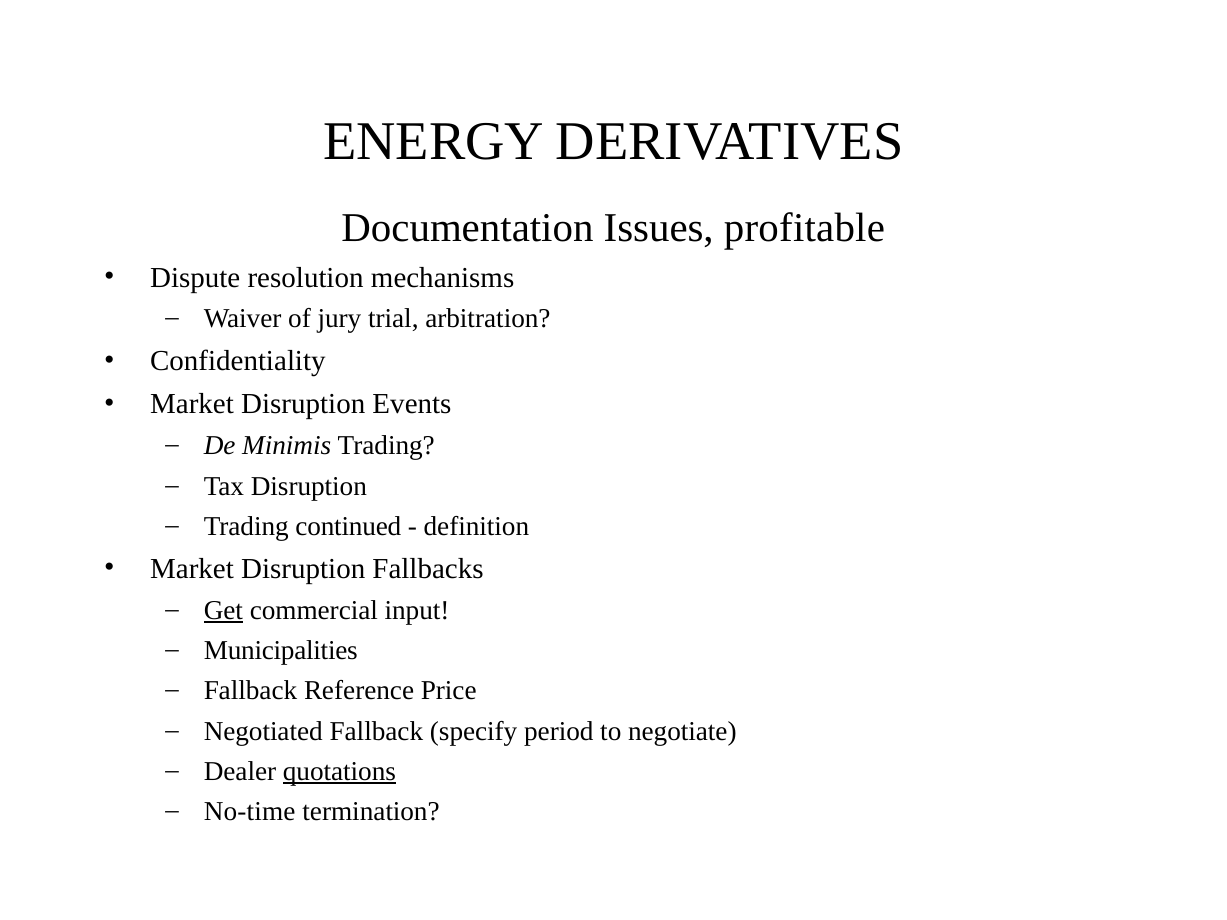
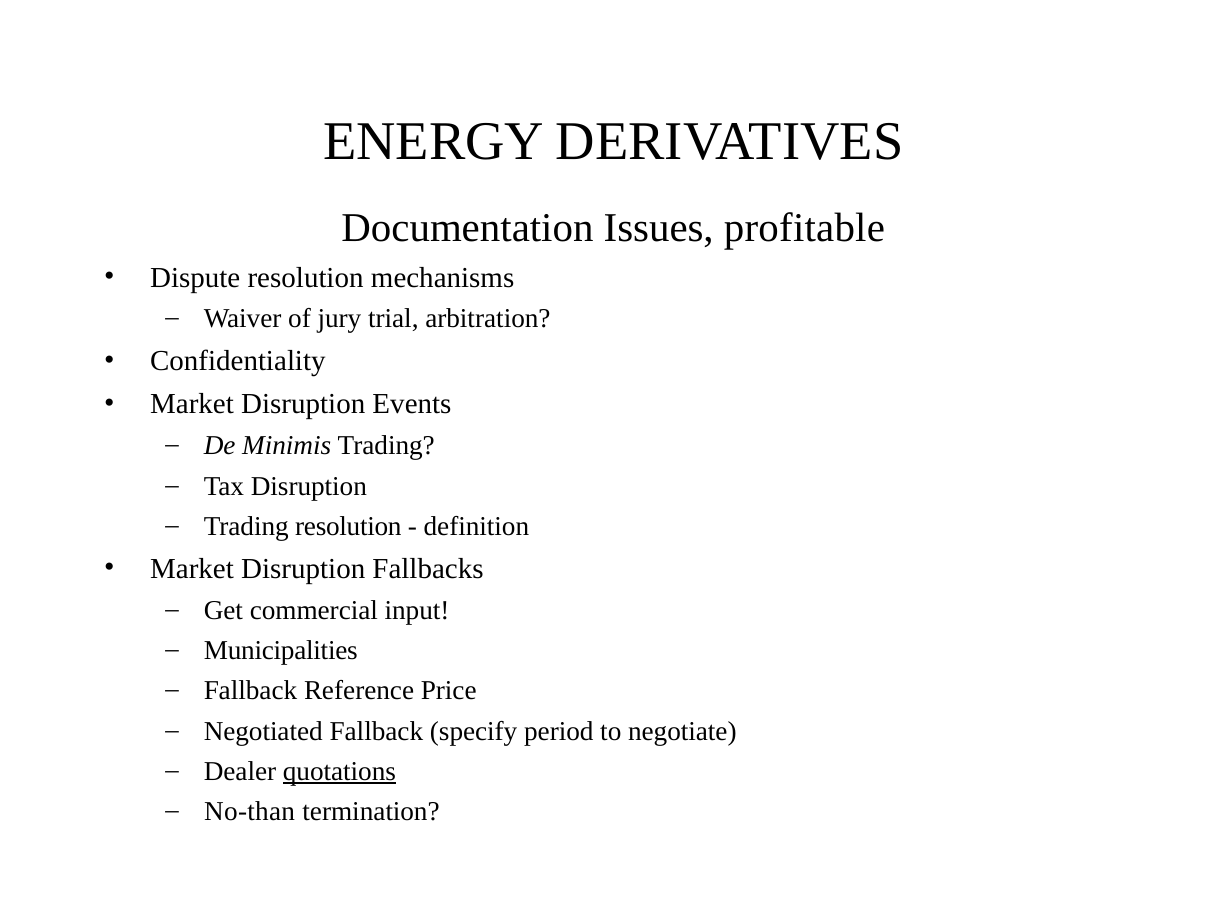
Trading continued: continued -> resolution
Get underline: present -> none
No-time: No-time -> No-than
